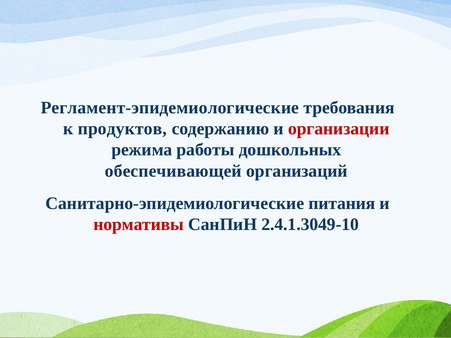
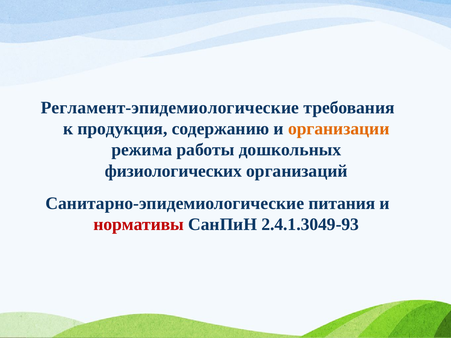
продуктов: продуктов -> продукция
организации colour: red -> orange
обеспечивающей: обеспечивающей -> физиологических
2.4.1.3049-10: 2.4.1.3049-10 -> 2.4.1.3049-93
